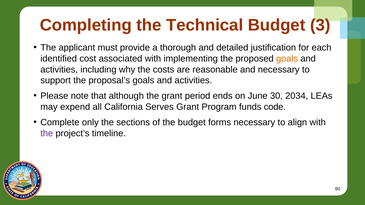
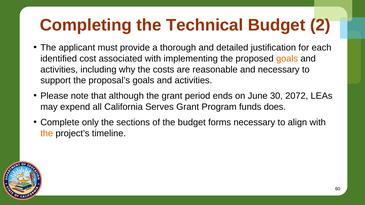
3: 3 -> 2
2034: 2034 -> 2072
code: code -> does
the at (47, 134) colour: purple -> orange
